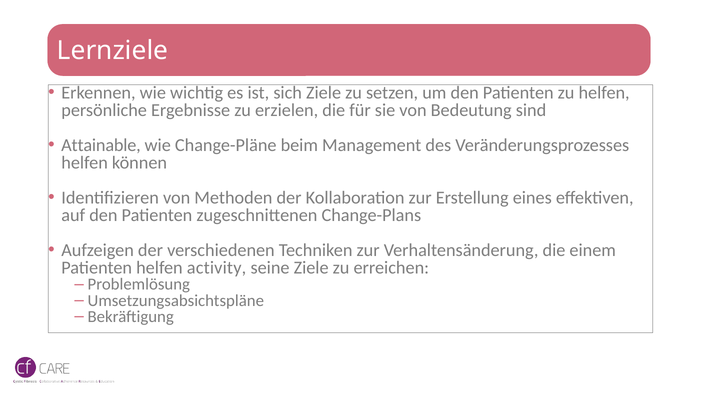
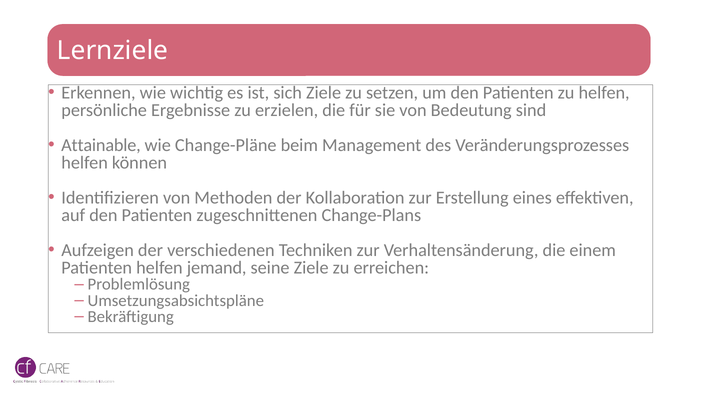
activity: activity -> jemand
